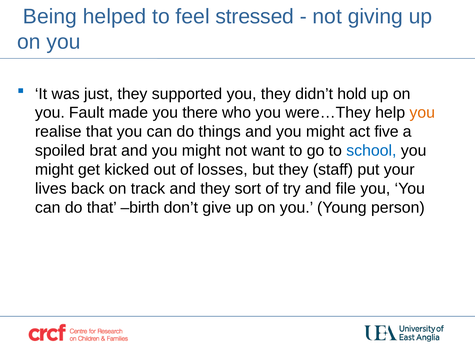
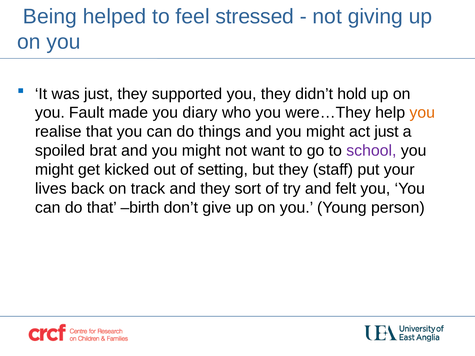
there: there -> diary
act five: five -> just
school colour: blue -> purple
losses: losses -> setting
file: file -> felt
